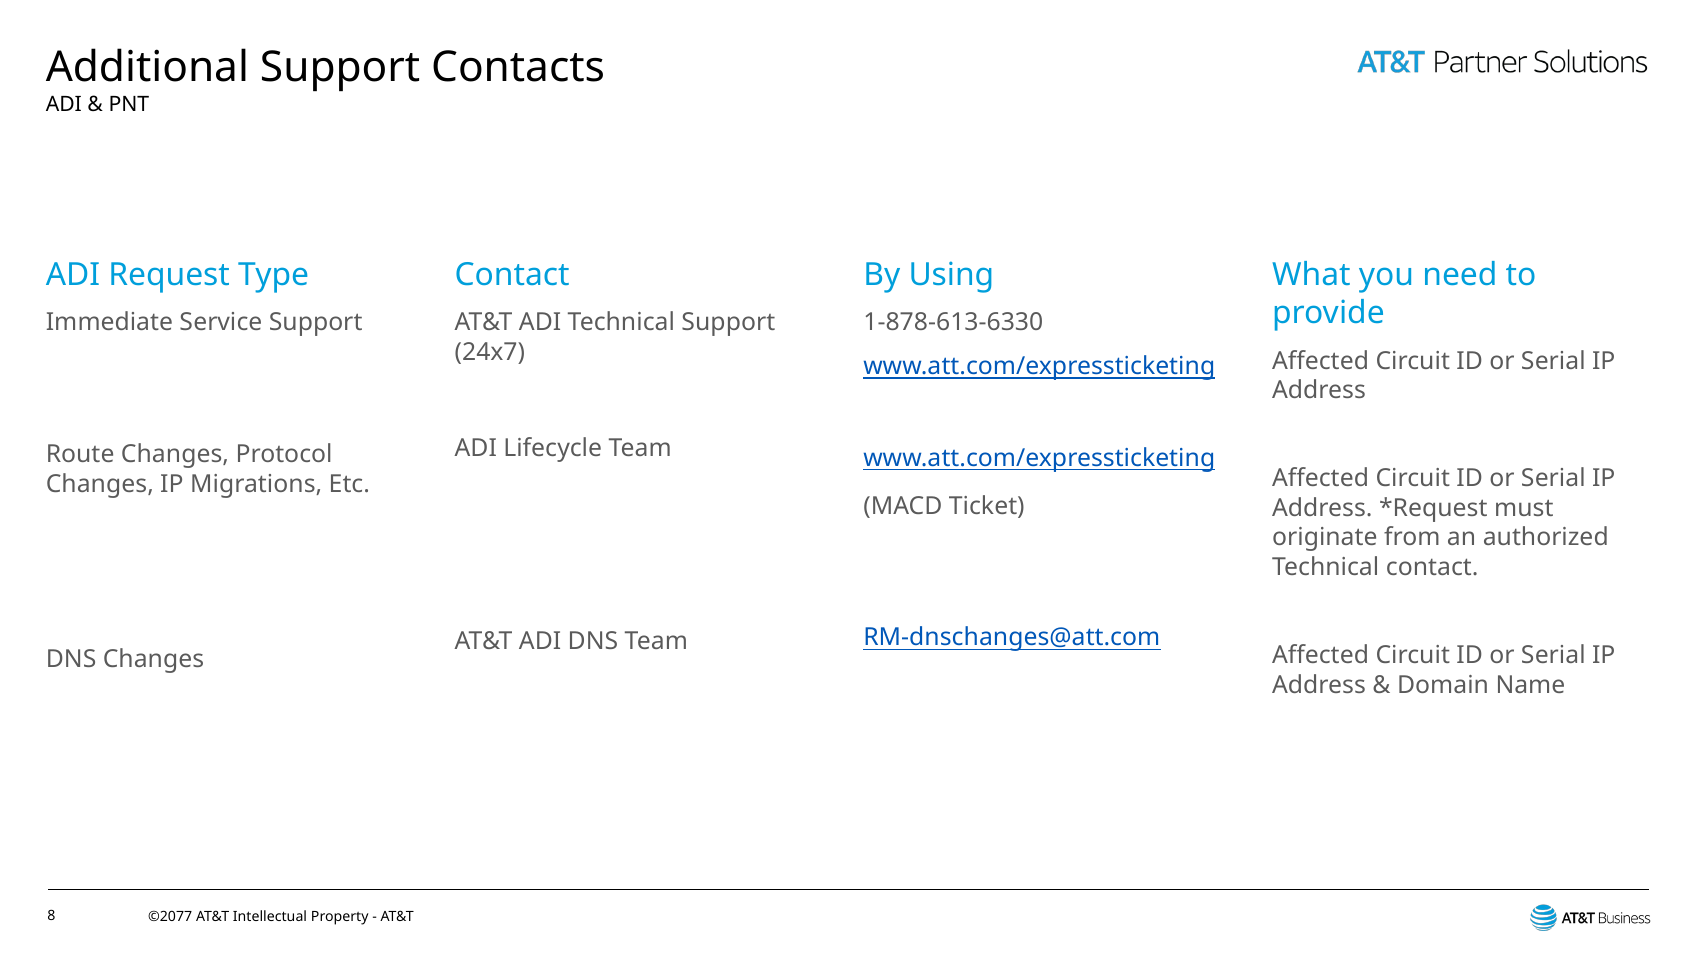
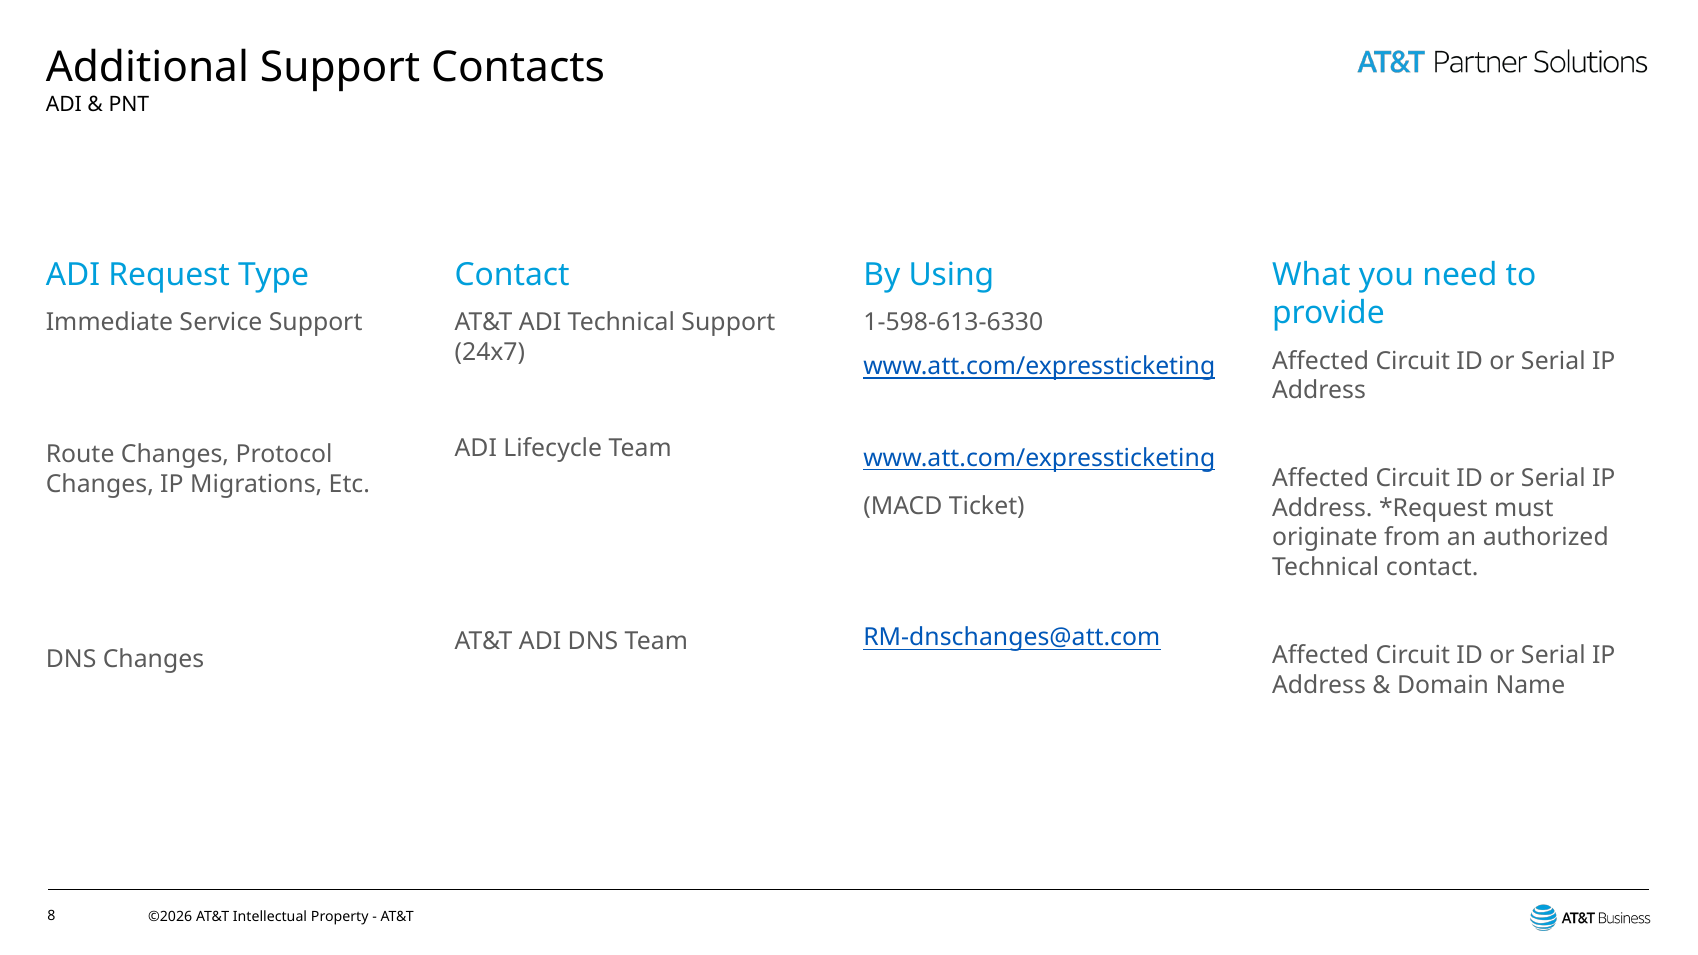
1-878-613-6330: 1-878-613-6330 -> 1-598-613-6330
©2077: ©2077 -> ©2026
